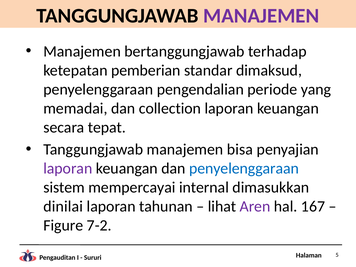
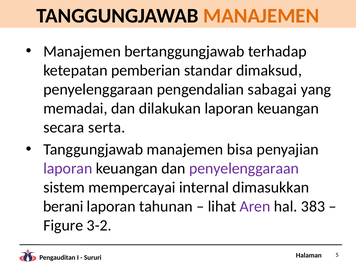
MANAJEMEN at (261, 16) colour: purple -> orange
periode: periode -> sabagai
collection: collection -> dilakukan
tepat: tepat -> serta
penyelenggaraan at (244, 168) colour: blue -> purple
dinilai: dinilai -> berani
167: 167 -> 383
7-2: 7-2 -> 3-2
